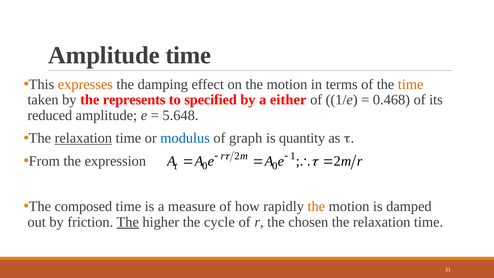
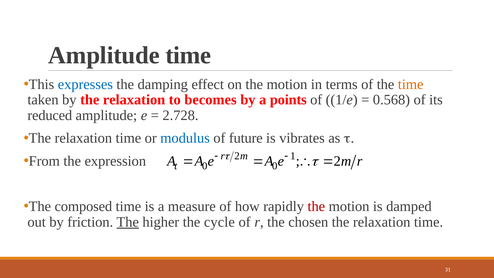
expresses colour: orange -> blue
by the represents: represents -> relaxation
specified: specified -> becomes
either: either -> points
0.468: 0.468 -> 0.568
5.648: 5.648 -> 2.728
relaxation at (83, 138) underline: present -> none
graph: graph -> future
quantity: quantity -> vibrates
the at (316, 206) colour: orange -> red
